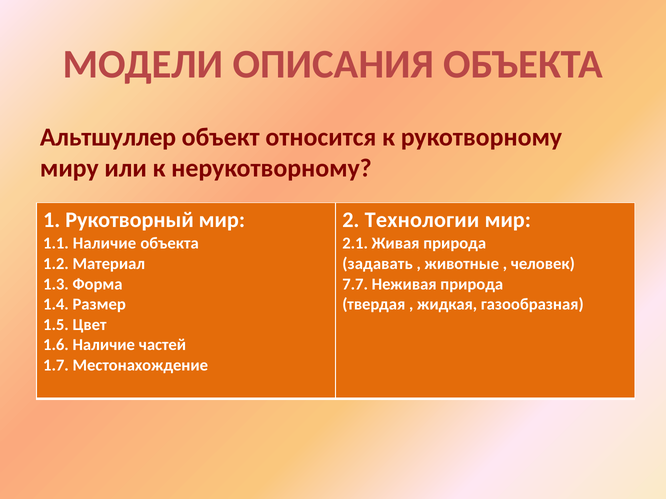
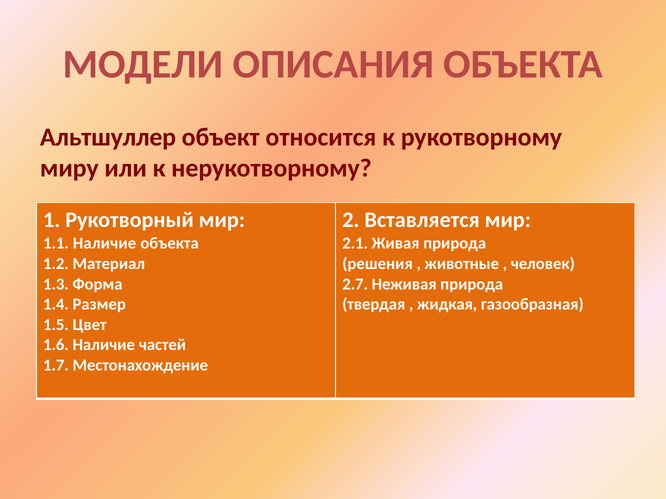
Технологии: Технологии -> Вставляется
задавать: задавать -> решения
7.7: 7.7 -> 2.7
